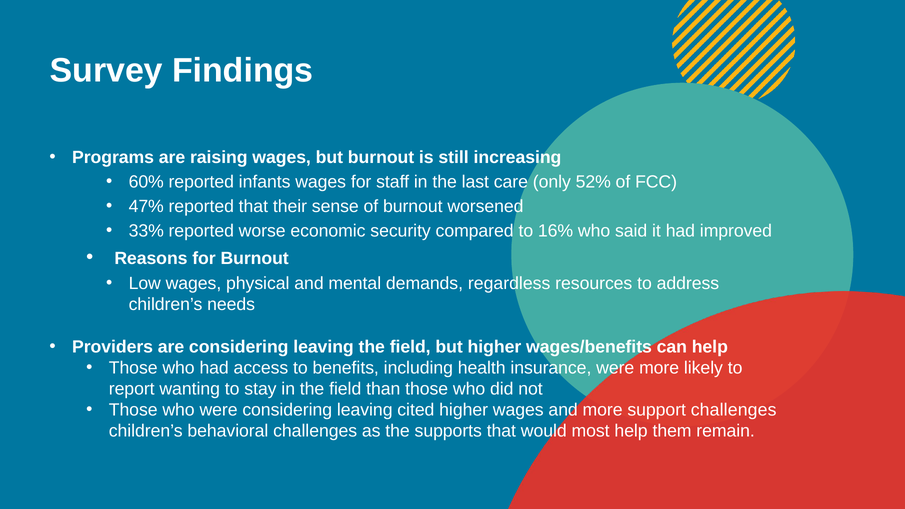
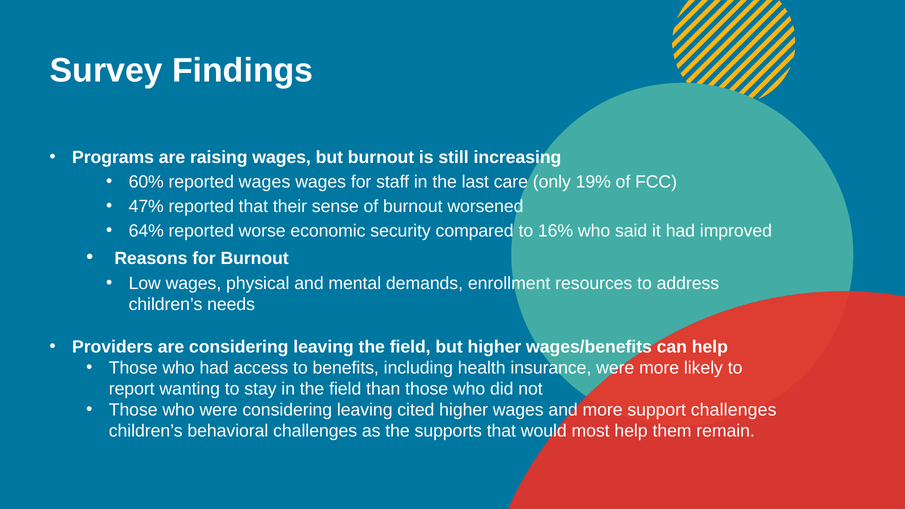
reported infants: infants -> wages
52%: 52% -> 19%
33%: 33% -> 64%
regardless: regardless -> enrollment
